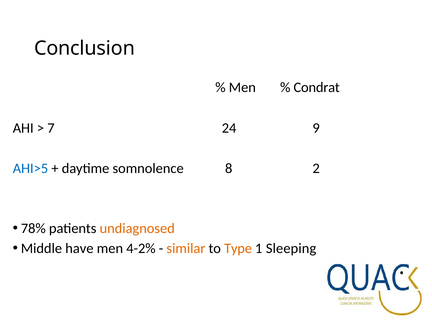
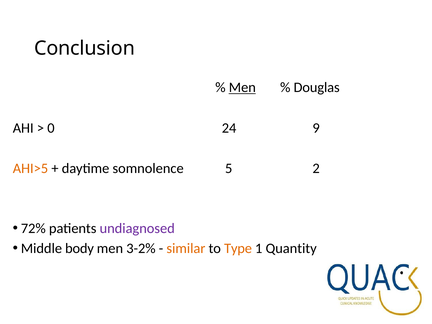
Men at (242, 88) underline: none -> present
Condrat: Condrat -> Douglas
7: 7 -> 0
AHI>5 colour: blue -> orange
8: 8 -> 5
78%: 78% -> 72%
undiagnosed colour: orange -> purple
have: have -> body
4-2%: 4-2% -> 3-2%
Sleeping: Sleeping -> Quantity
